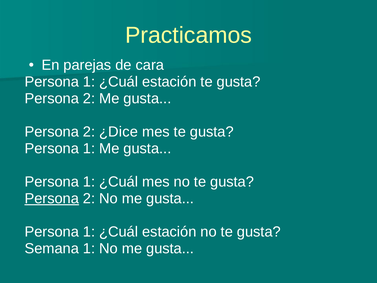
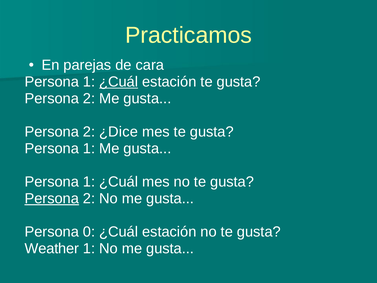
¿Cuál at (119, 82) underline: none -> present
1 at (89, 232): 1 -> 0
Semana: Semana -> Weather
